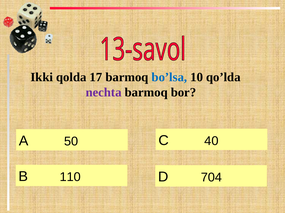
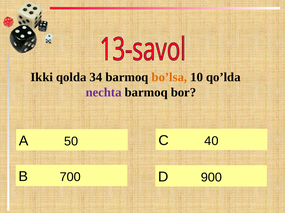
17: 17 -> 34
bo’lsa colour: blue -> orange
110: 110 -> 700
704: 704 -> 900
